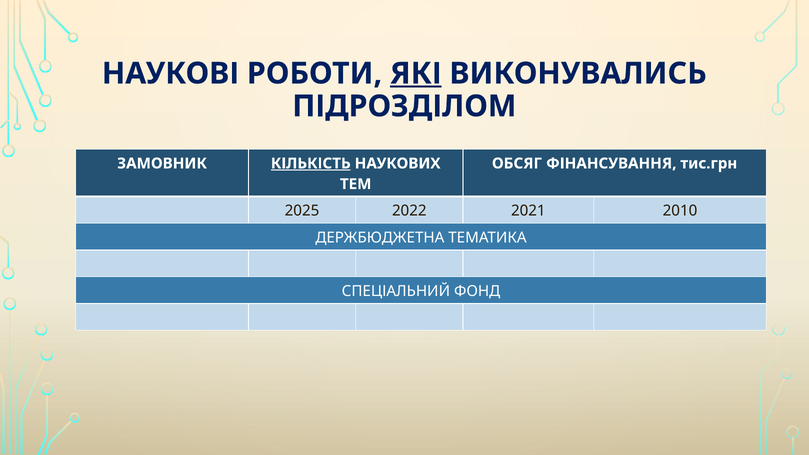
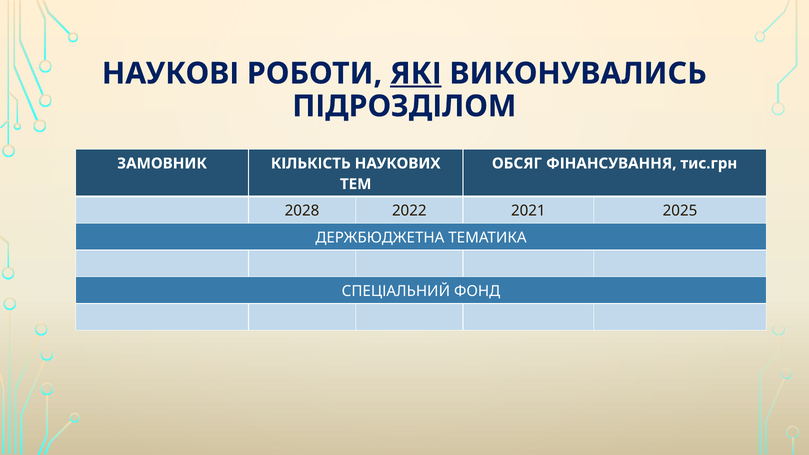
КІЛЬКІСТЬ underline: present -> none
2025: 2025 -> 2028
2010: 2010 -> 2025
